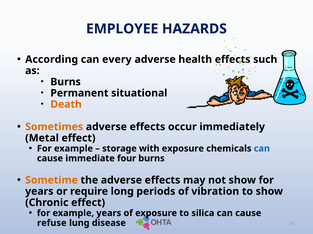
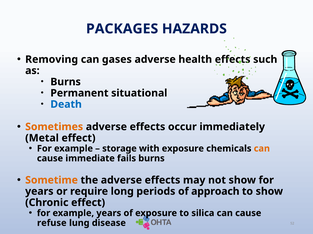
EMPLOYEE: EMPLOYEE -> PACKAGES
According: According -> Removing
every: every -> gases
Death colour: orange -> blue
can at (262, 149) colour: blue -> orange
four: four -> fails
vibration: vibration -> approach
